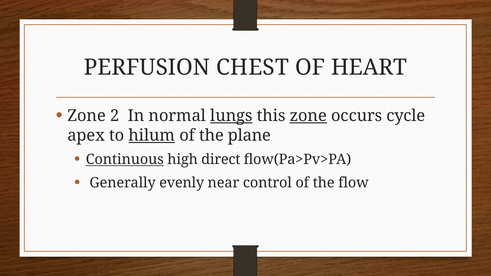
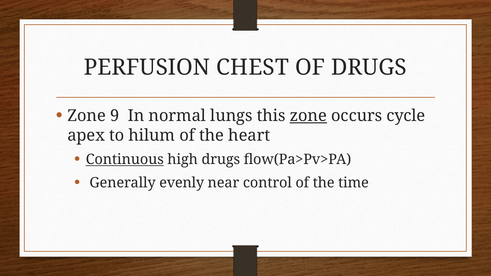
OF HEART: HEART -> DRUGS
2: 2 -> 9
lungs underline: present -> none
hilum underline: present -> none
plane: plane -> heart
high direct: direct -> drugs
flow: flow -> time
